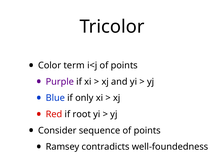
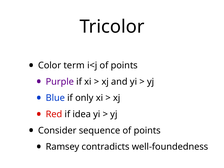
root: root -> idea
